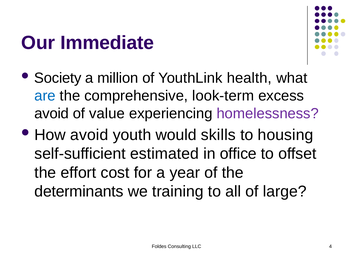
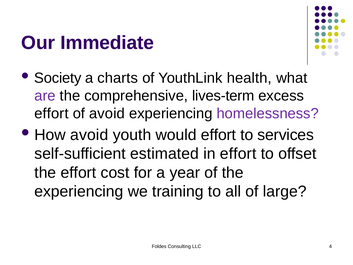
million: million -> charts
are colour: blue -> purple
look-term: look-term -> lives-term
avoid at (52, 113): avoid -> effort
of value: value -> avoid
would skills: skills -> effort
housing: housing -> services
in office: office -> effort
determinants at (79, 191): determinants -> experiencing
